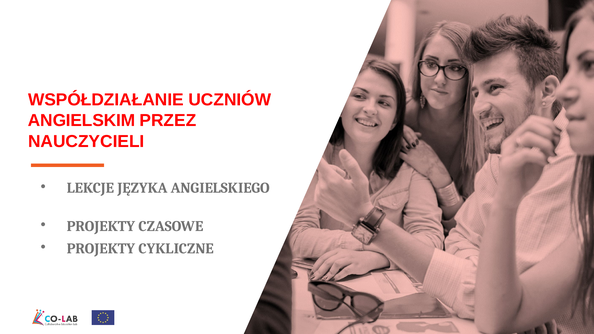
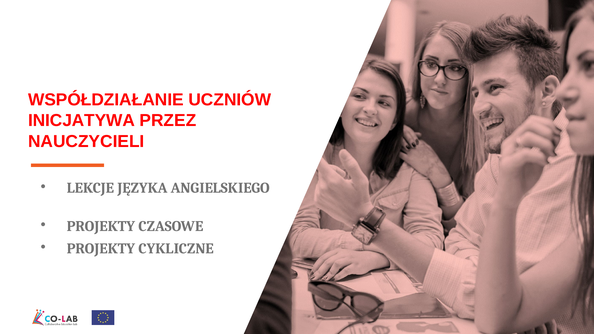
ANGIELSKIM: ANGIELSKIM -> INICJATYWA
